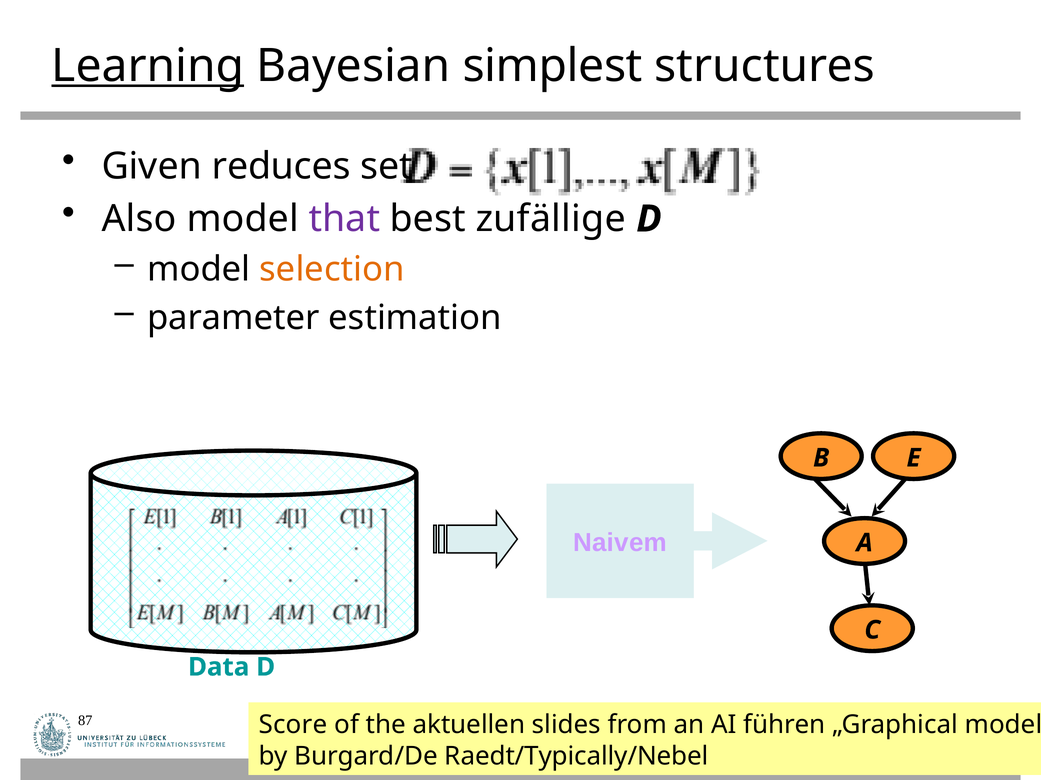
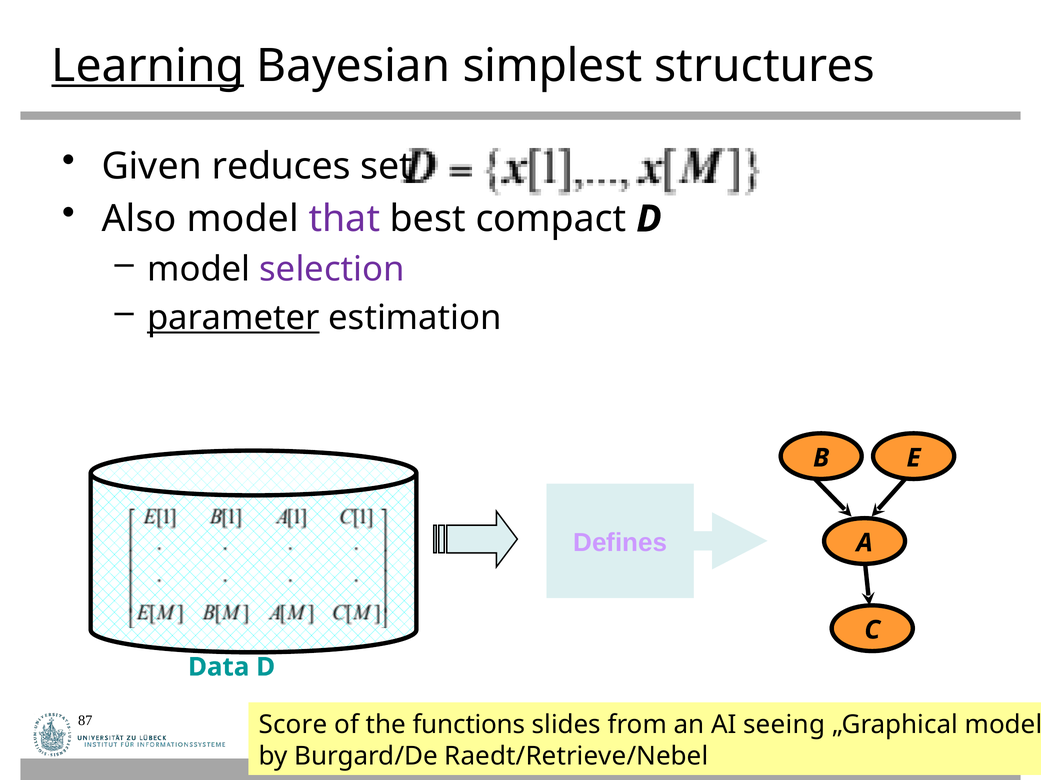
zufällige: zufällige -> compact
selection colour: orange -> purple
parameter underline: none -> present
Naivem: Naivem -> Defines
aktuellen: aktuellen -> functions
führen: führen -> seeing
Raedt/Typically/Nebel: Raedt/Typically/Nebel -> Raedt/Retrieve/Nebel
